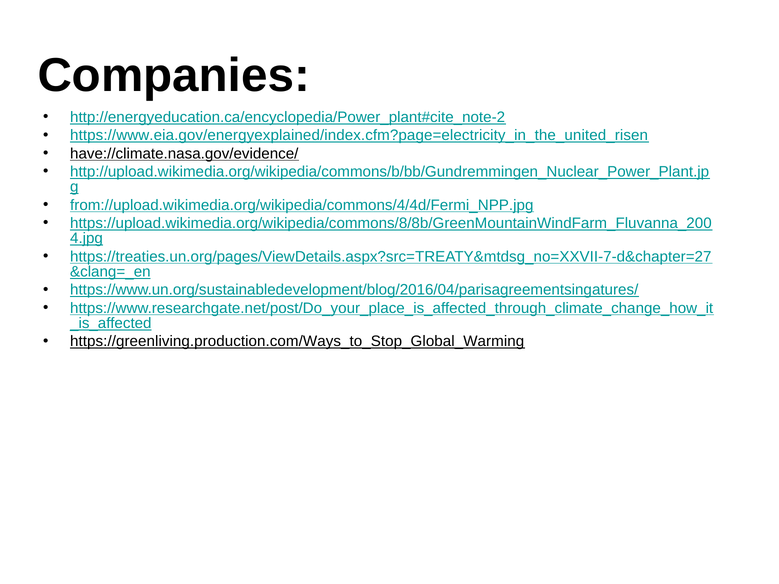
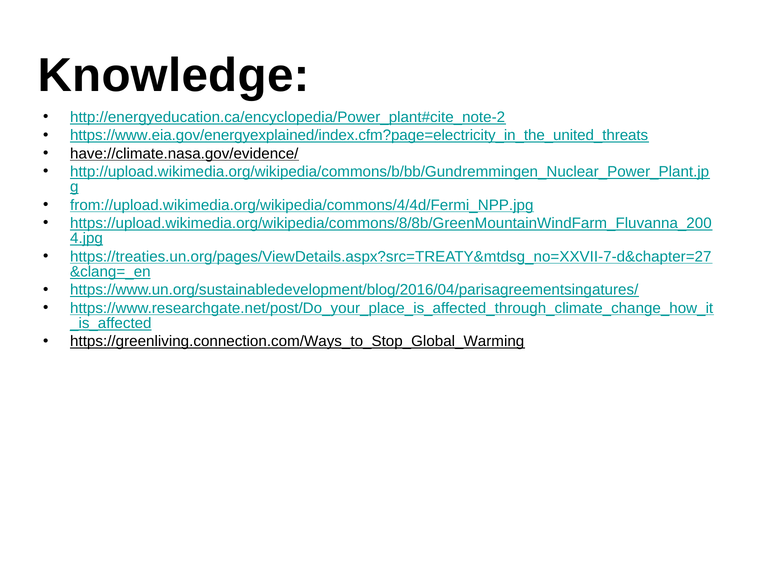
Companies: Companies -> Knowledge
https://www.eia.gov/energyexplained/index.cfm?page=electricity_in_the_united_risen: https://www.eia.gov/energyexplained/index.cfm?page=electricity_in_the_united_risen -> https://www.eia.gov/energyexplained/index.cfm?page=electricity_in_the_united_threats
https://greenliving.production.com/Ways_to_Stop_Global_Warming: https://greenliving.production.com/Ways_to_Stop_Global_Warming -> https://greenliving.connection.com/Ways_to_Stop_Global_Warming
